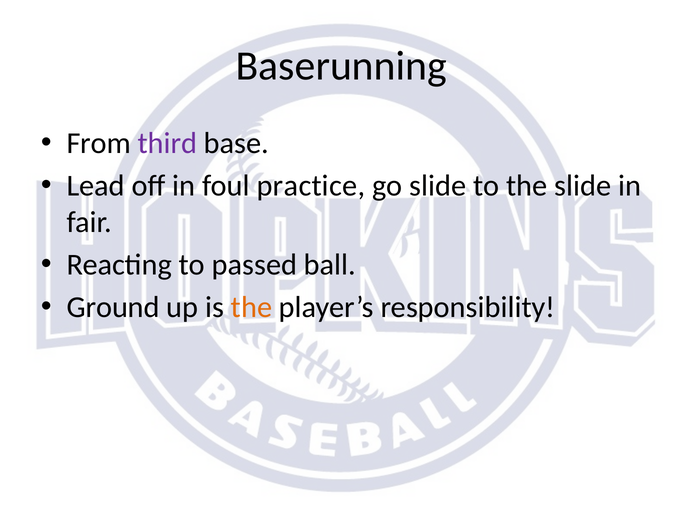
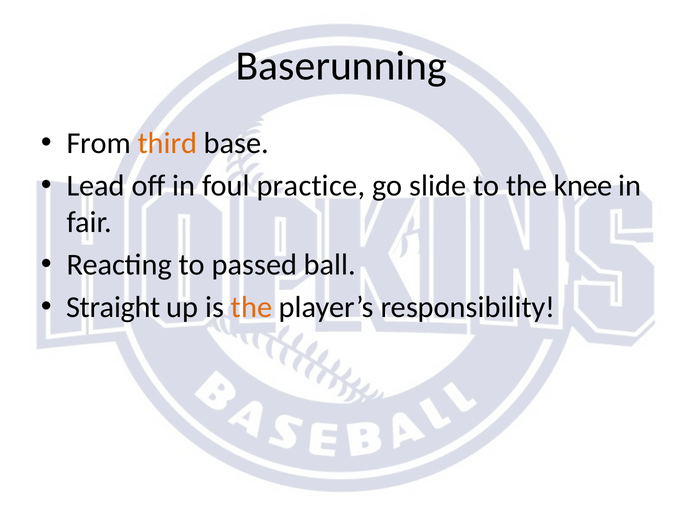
third colour: purple -> orange
the slide: slide -> knee
Ground: Ground -> Straight
